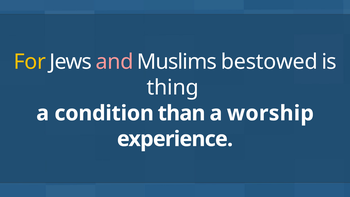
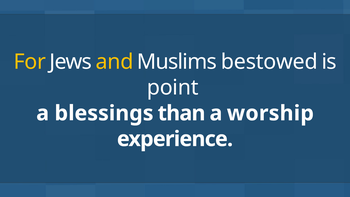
and colour: pink -> yellow
thing: thing -> point
condition: condition -> blessings
